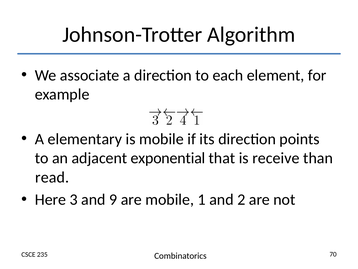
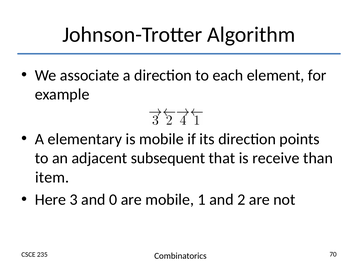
exponential: exponential -> subsequent
read: read -> item
9: 9 -> 0
